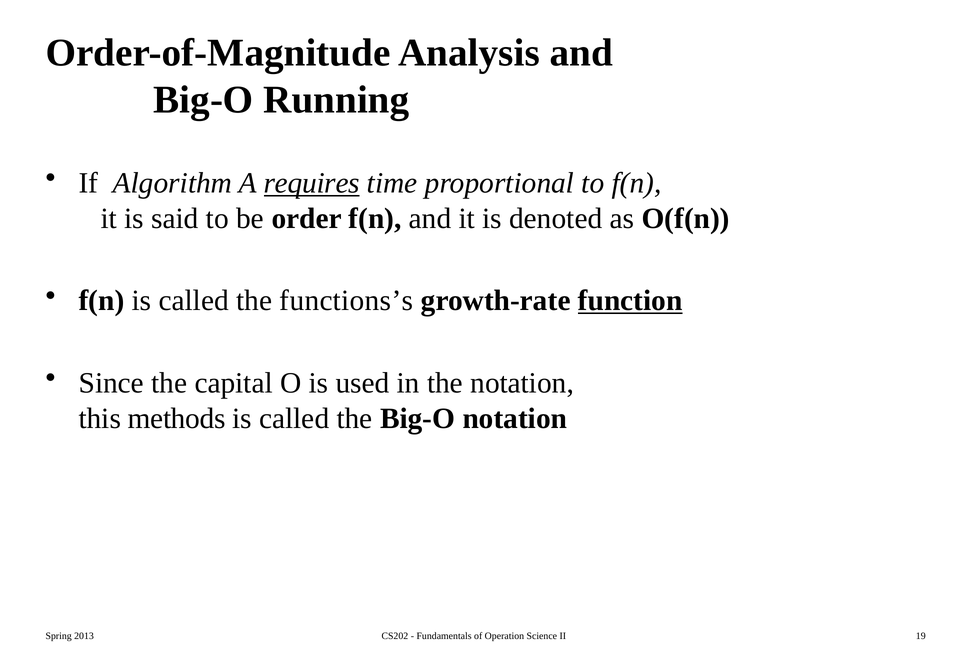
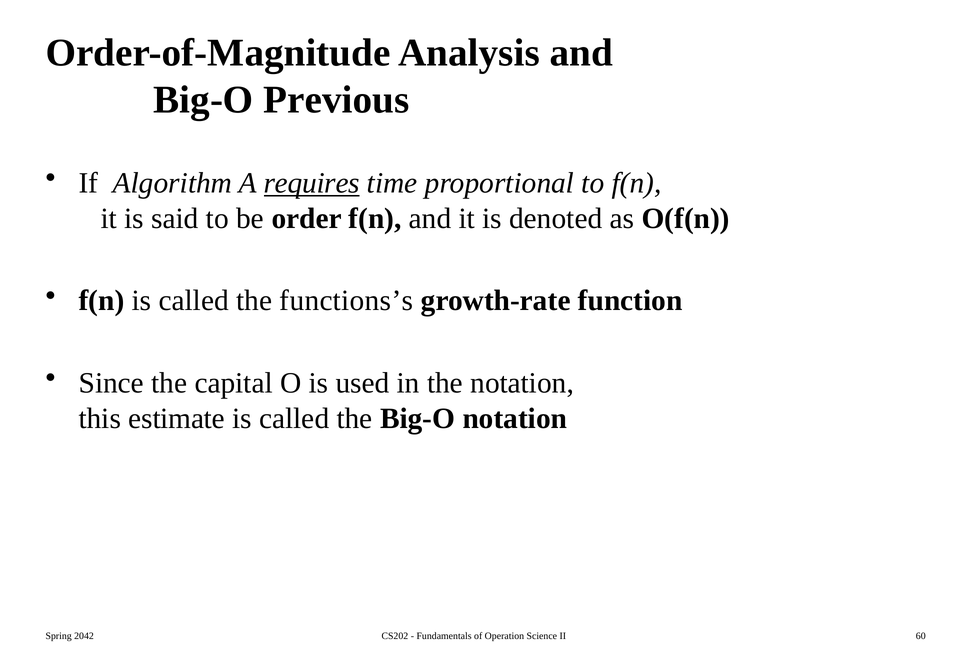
Running: Running -> Previous
function underline: present -> none
methods: methods -> estimate
2013: 2013 -> 2042
19: 19 -> 60
